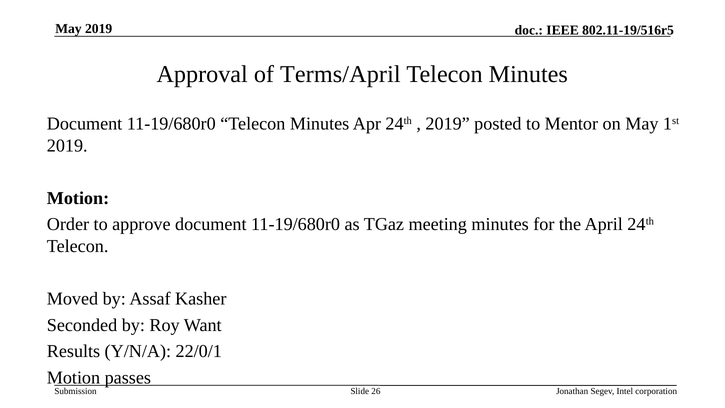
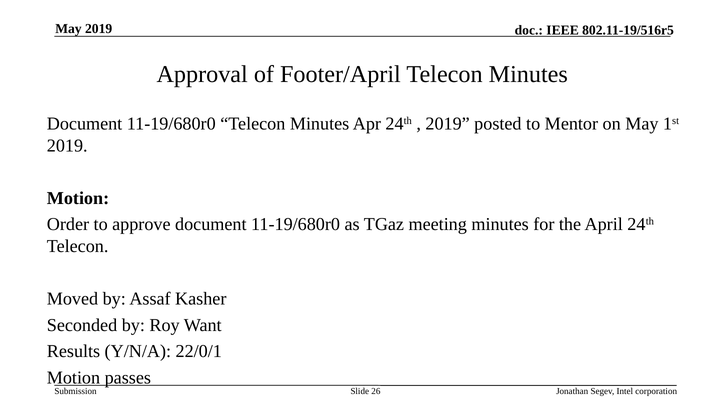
Terms/April: Terms/April -> Footer/April
